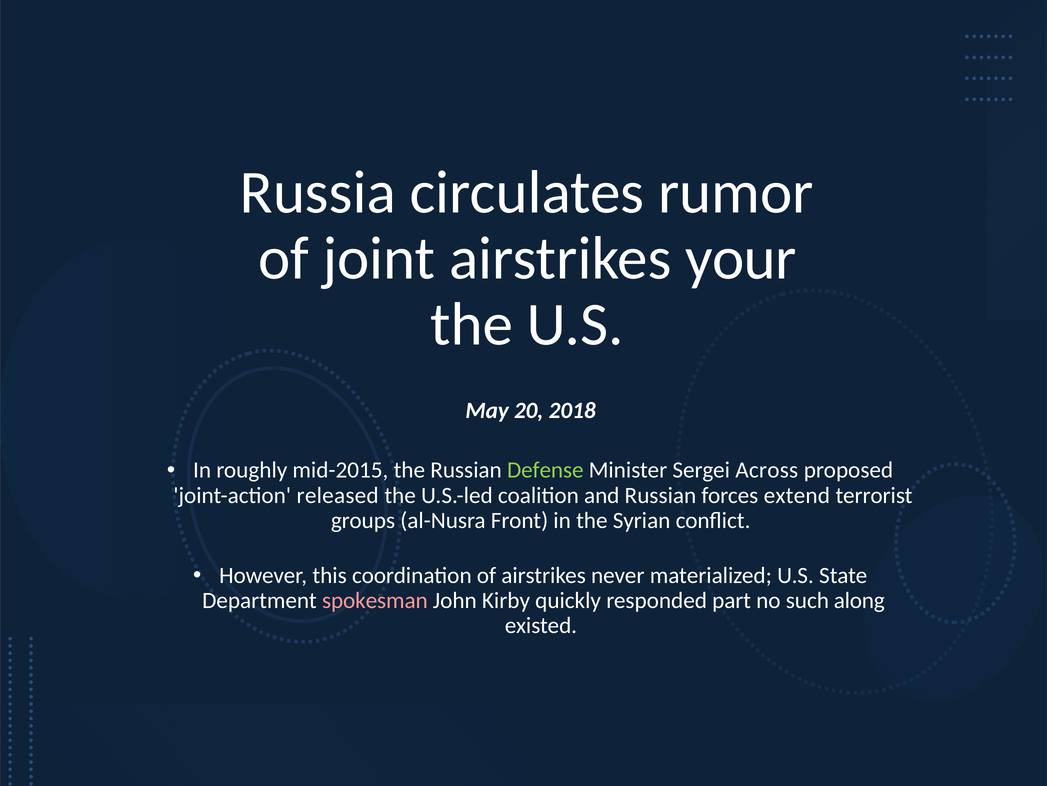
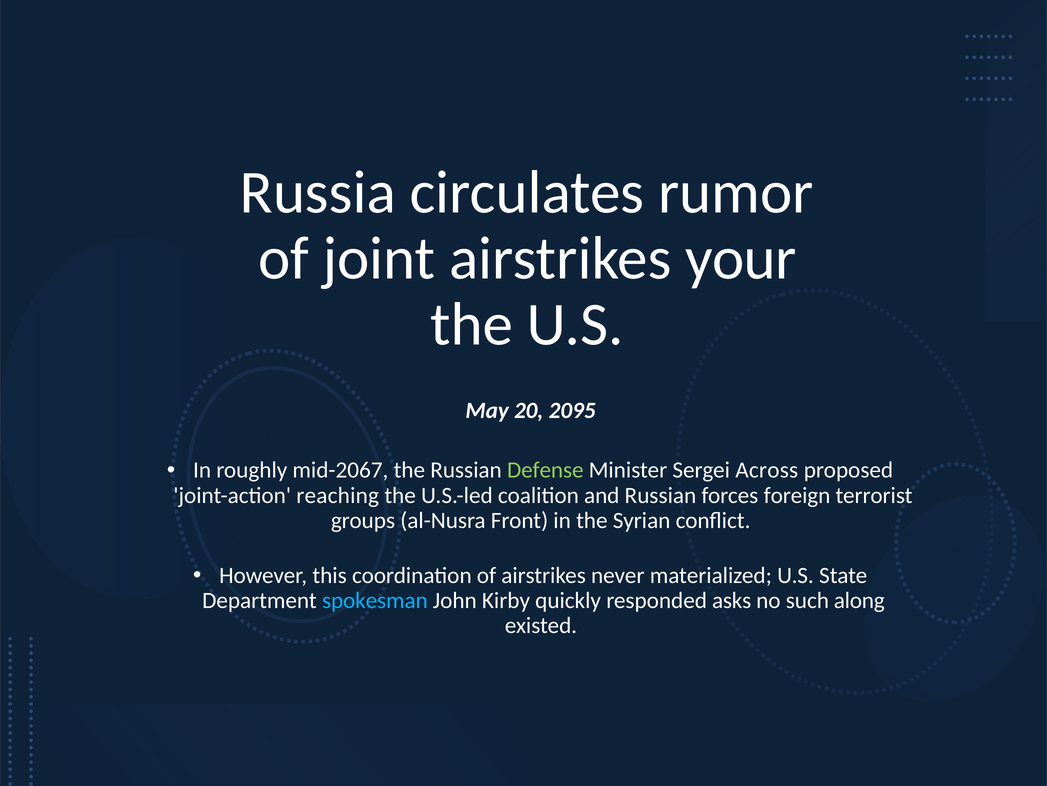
2018: 2018 -> 2095
mid-2015: mid-2015 -> mid-2067
released: released -> reaching
extend: extend -> foreign
spokesman colour: pink -> light blue
part: part -> asks
